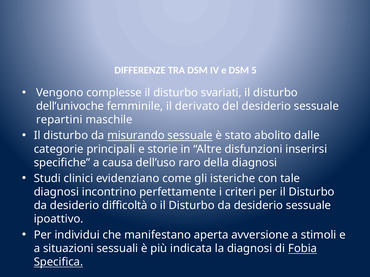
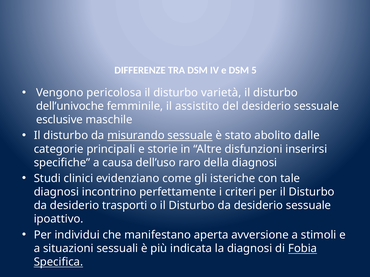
complesse: complesse -> pericolosa
svariati: svariati -> varietà
derivato: derivato -> assistito
repartini: repartini -> esclusive
difficoltà: difficoltà -> trasporti
